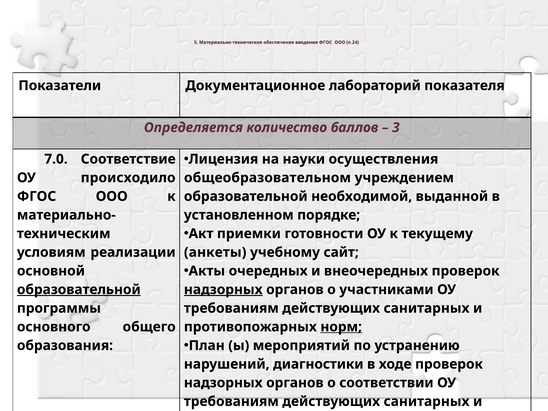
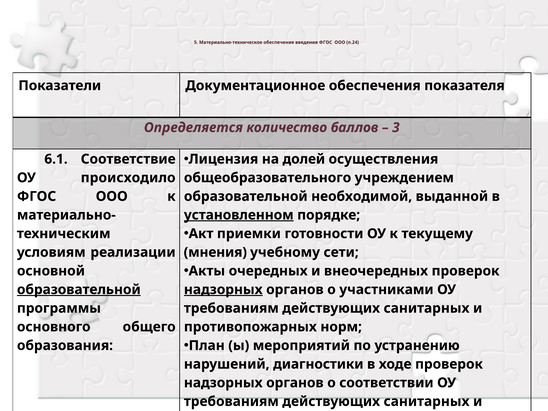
лабораторий: лабораторий -> обеспечения
науки: науки -> долей
7.0: 7.0 -> 6.1
общеобразовательном: общеобразовательном -> общеобразовательного
установленном underline: none -> present
анкеты: анкеты -> мнения
сайт: сайт -> сети
норм at (341, 327) underline: present -> none
